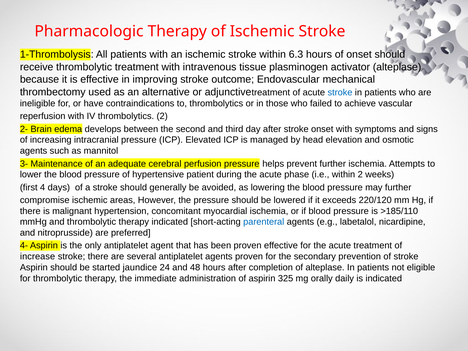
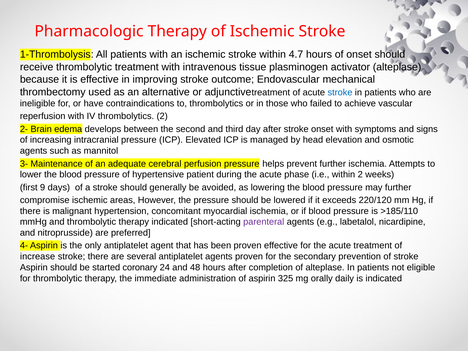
6.3: 6.3 -> 4.7
4: 4 -> 9
parenteral colour: blue -> purple
jaundice: jaundice -> coronary
